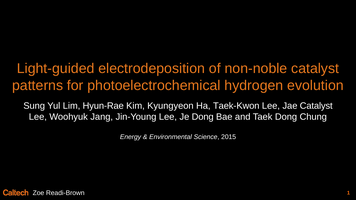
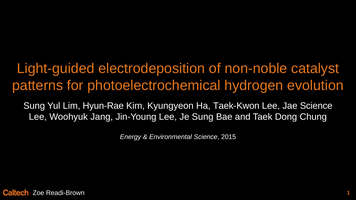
Jae Catalyst: Catalyst -> Science
Je Dong: Dong -> Sung
